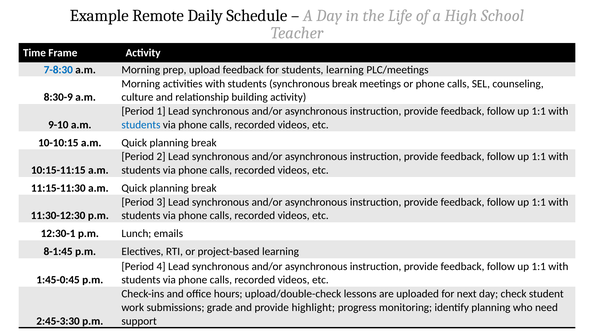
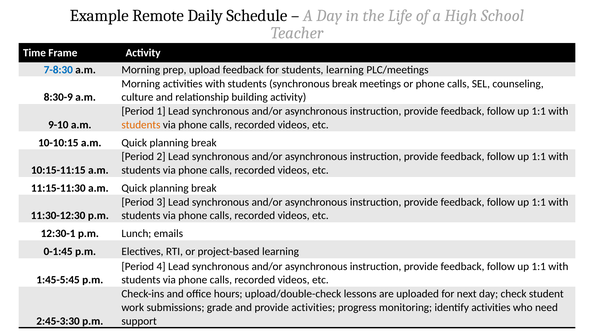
students at (141, 125) colour: blue -> orange
8-1:45: 8-1:45 -> 0-1:45
1:45-0:45: 1:45-0:45 -> 1:45-5:45
provide highlight: highlight -> activities
identify planning: planning -> activities
